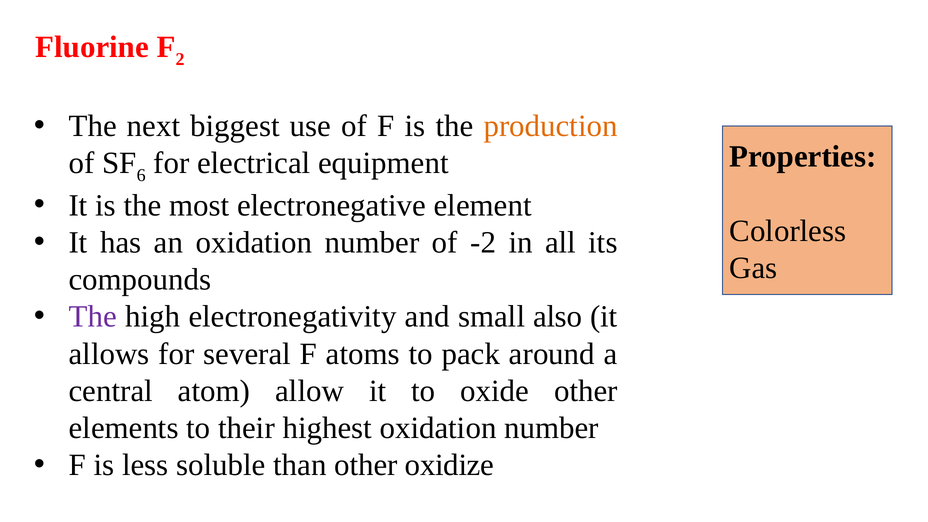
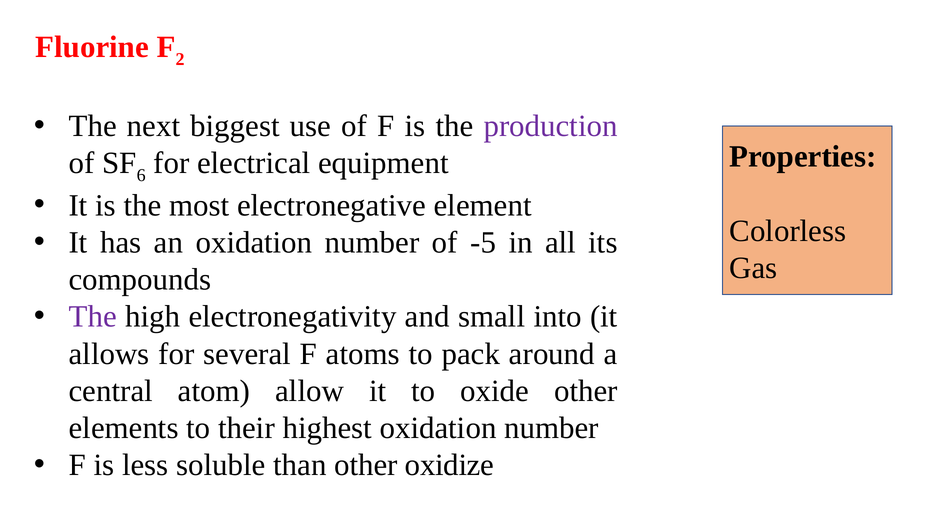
production colour: orange -> purple
-2: -2 -> -5
also: also -> into
